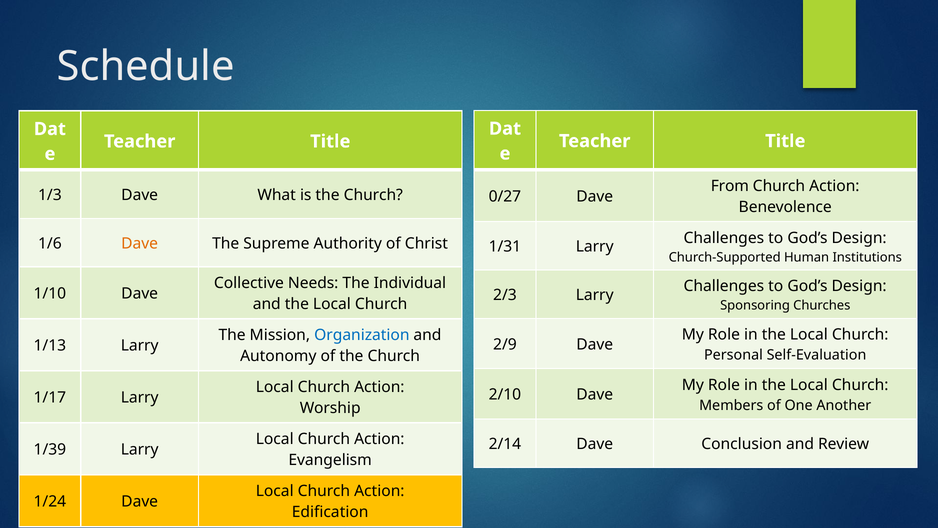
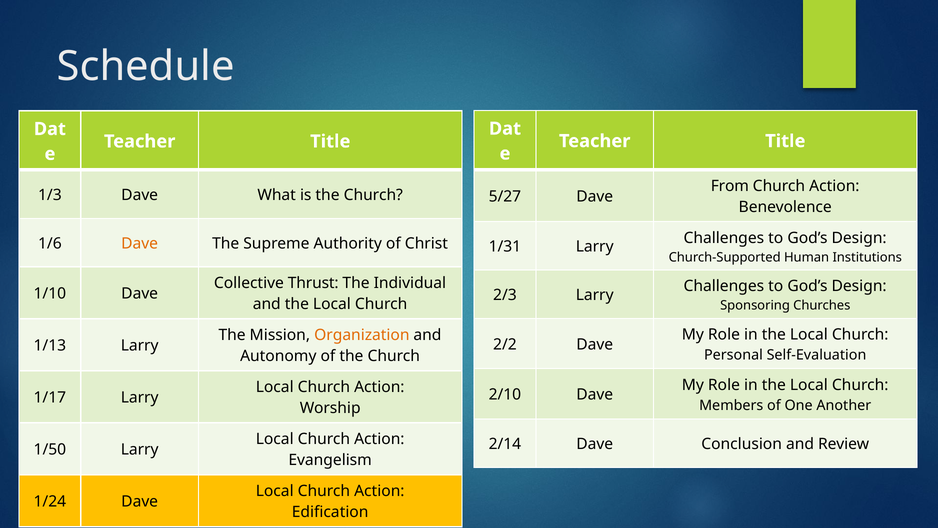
0/27: 0/27 -> 5/27
Needs: Needs -> Thrust
Organization colour: blue -> orange
2/9: 2/9 -> 2/2
1/39: 1/39 -> 1/50
